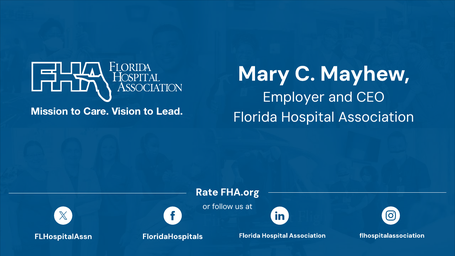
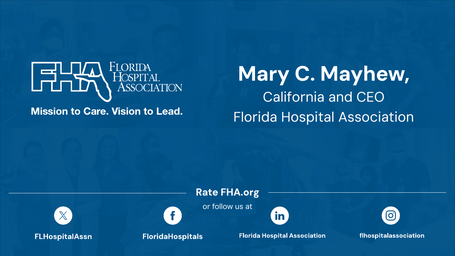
Employer: Employer -> California
